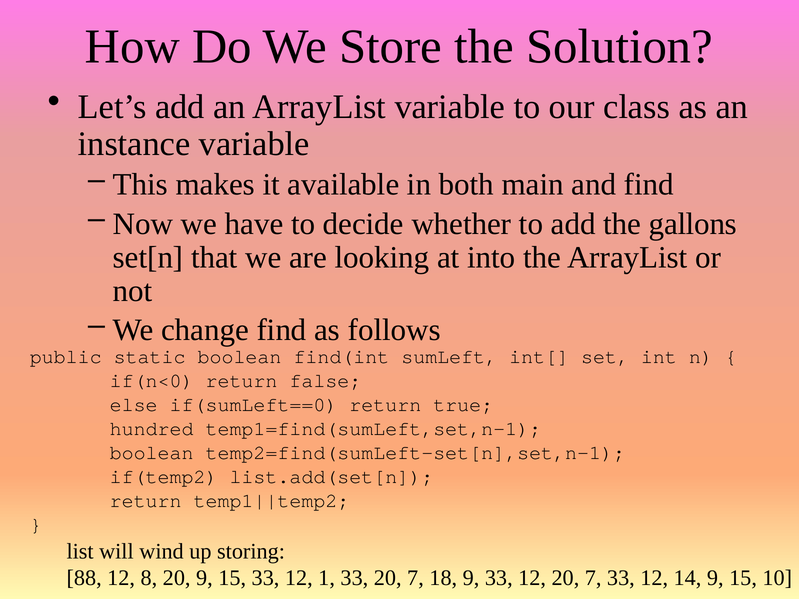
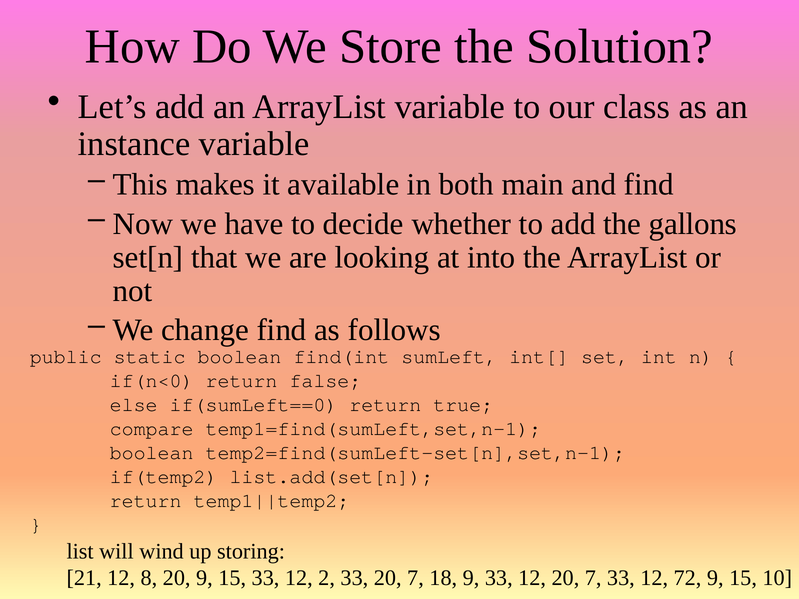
hundred: hundred -> compare
88: 88 -> 21
1: 1 -> 2
14: 14 -> 72
